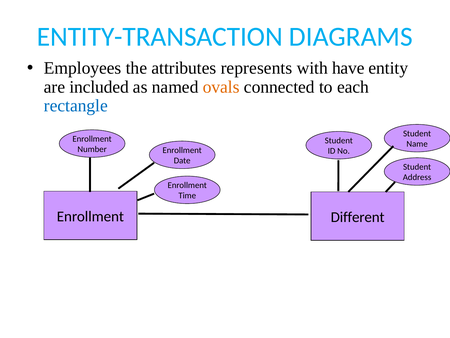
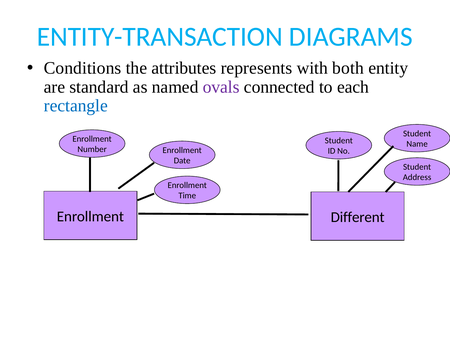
Employees: Employees -> Conditions
have: have -> both
included: included -> standard
ovals colour: orange -> purple
